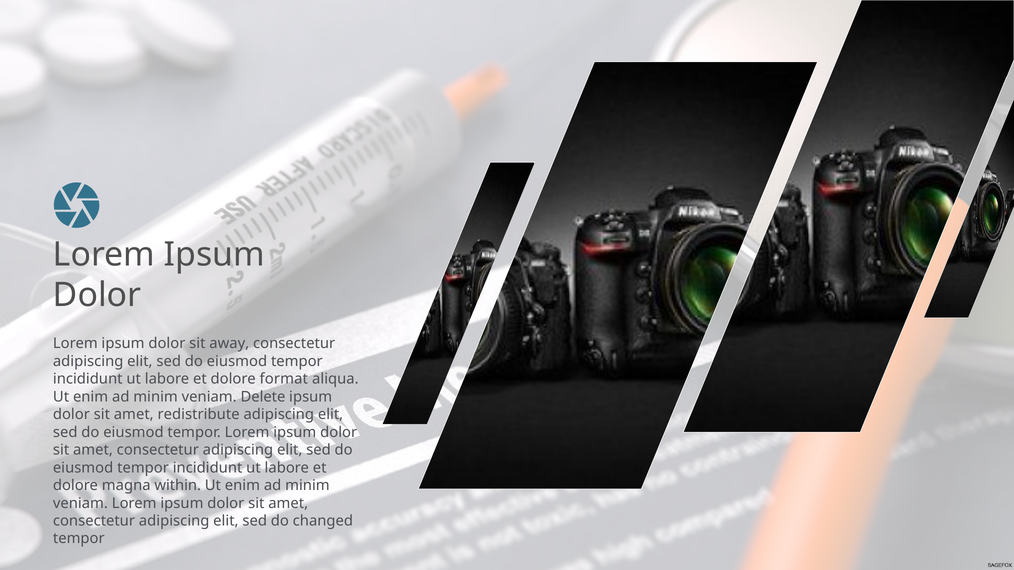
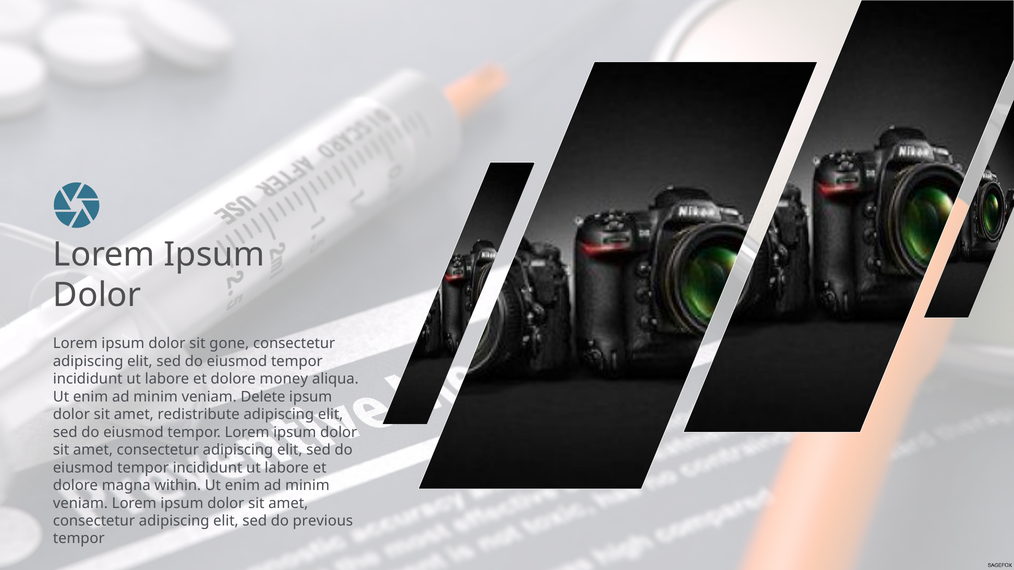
away: away -> gone
format: format -> money
changed: changed -> previous
